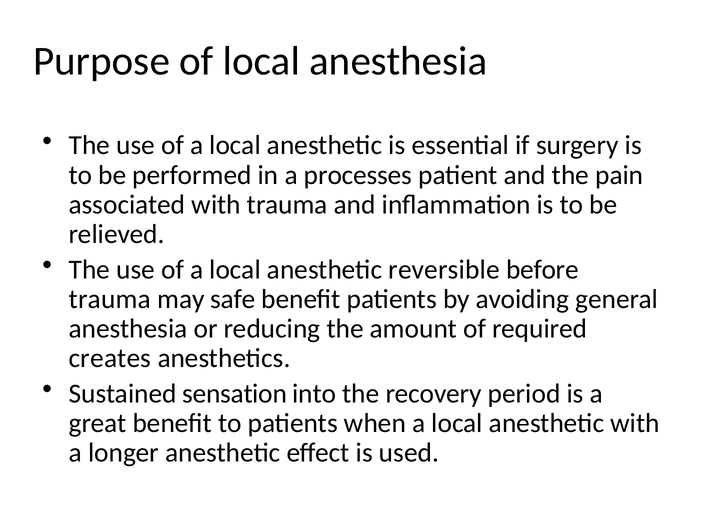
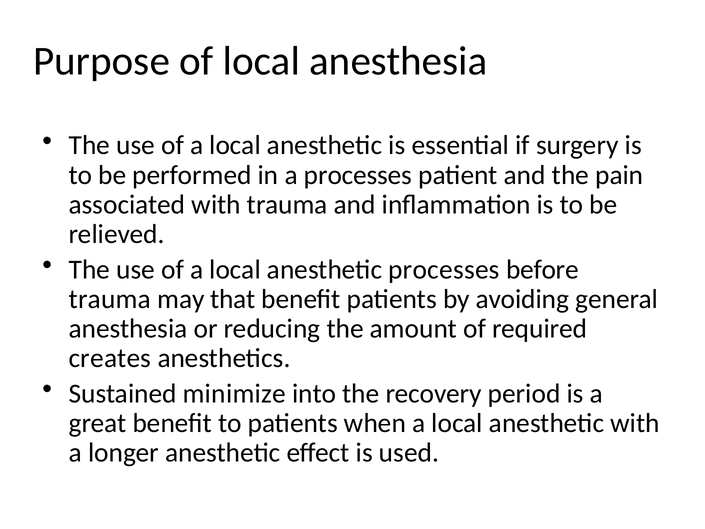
anesthetic reversible: reversible -> processes
safe: safe -> that
sensation: sensation -> minimize
